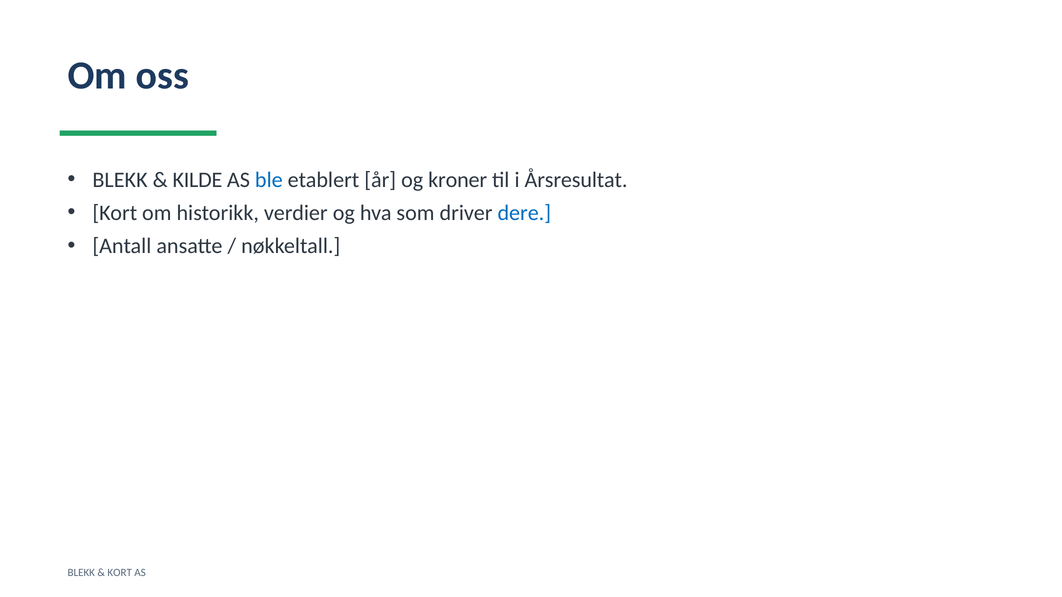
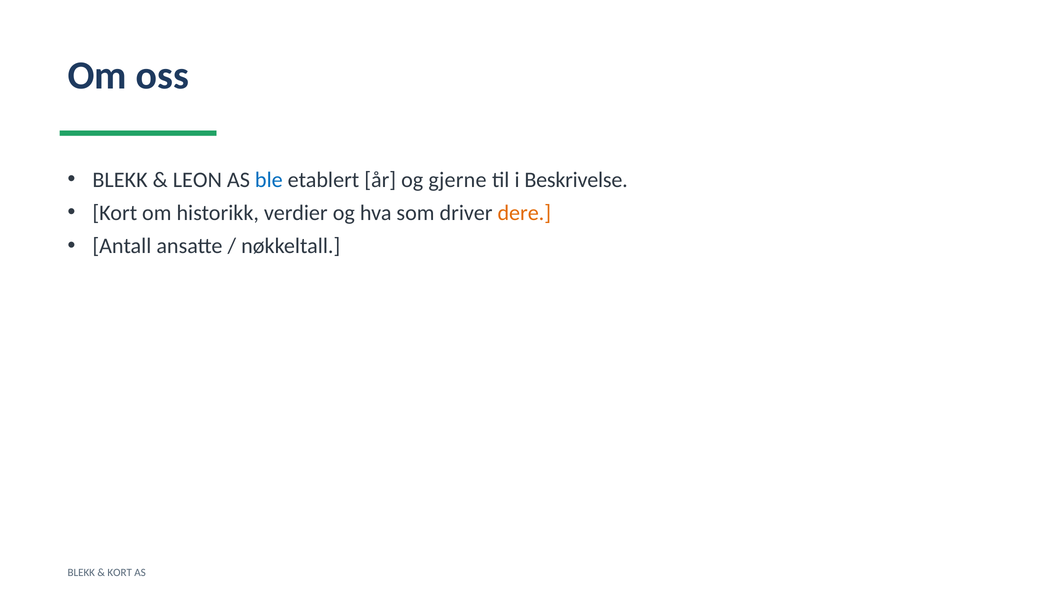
KILDE: KILDE -> LEON
kroner: kroner -> gjerne
Årsresultat: Årsresultat -> Beskrivelse
dere colour: blue -> orange
